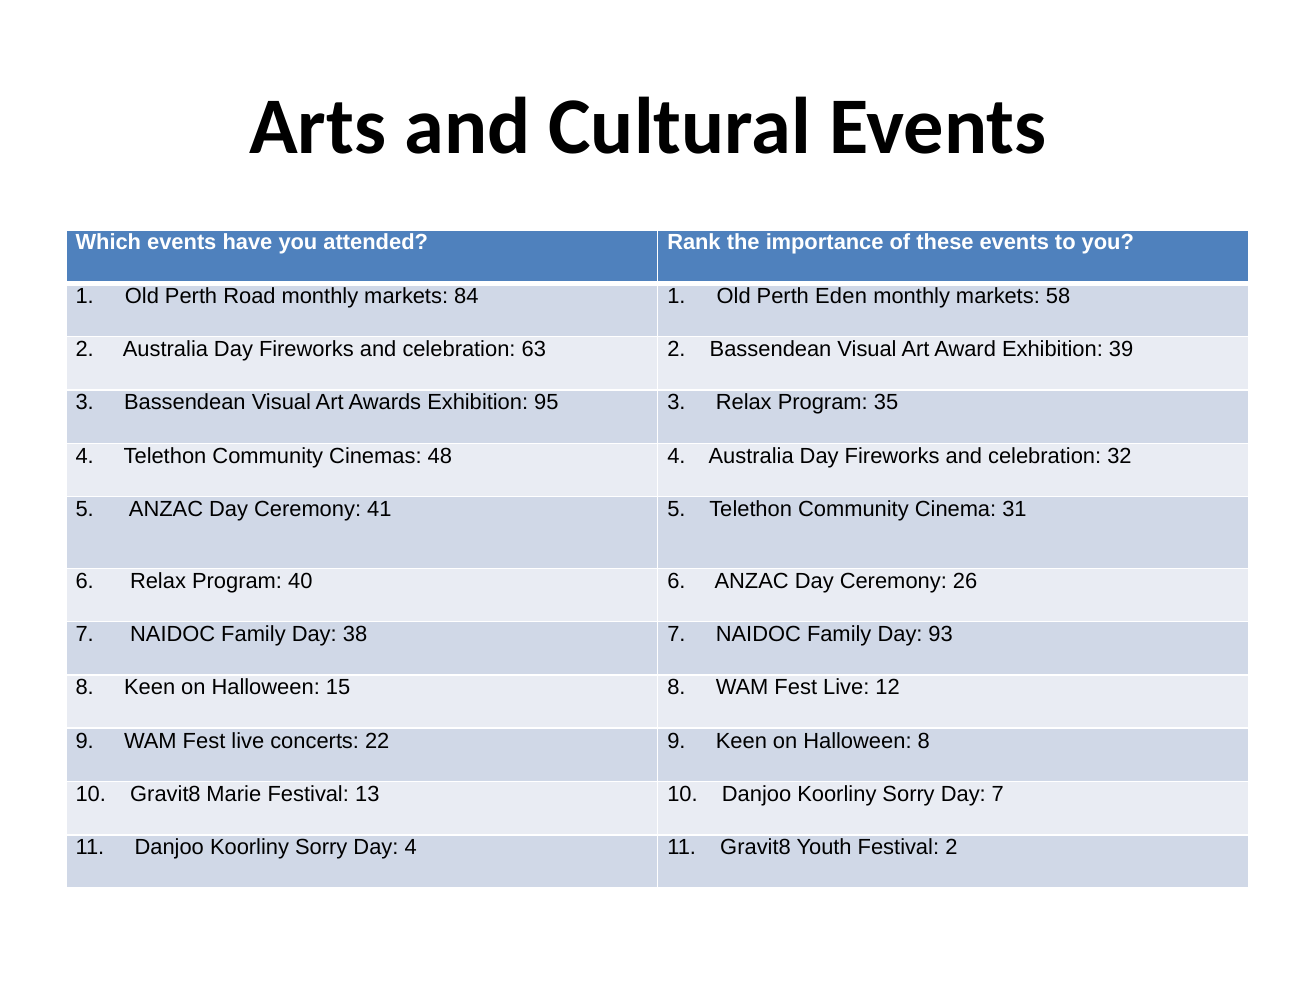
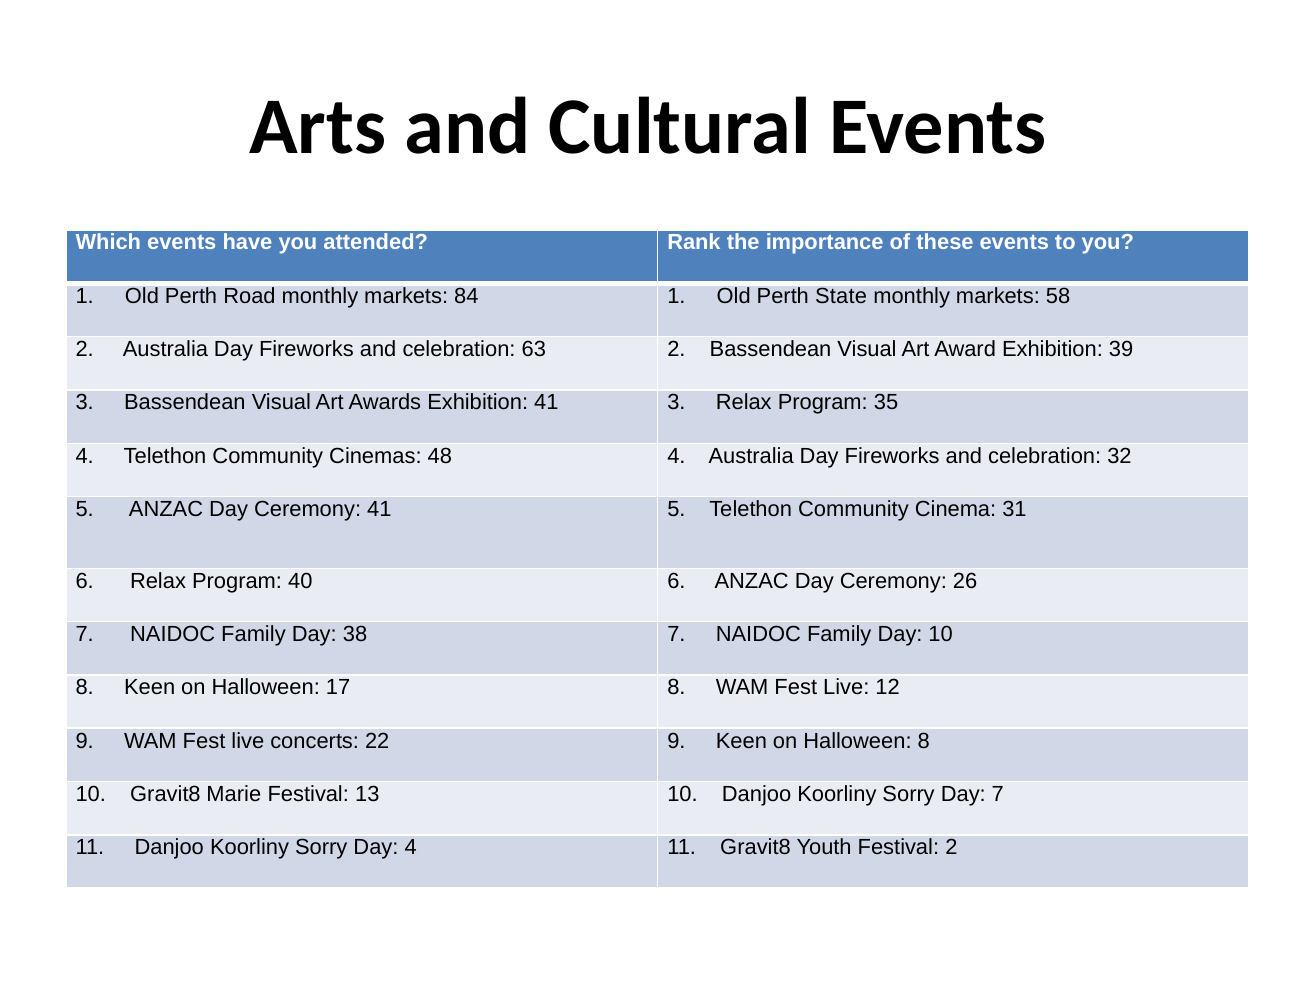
Eden: Eden -> State
Exhibition 95: 95 -> 41
Day 93: 93 -> 10
15: 15 -> 17
